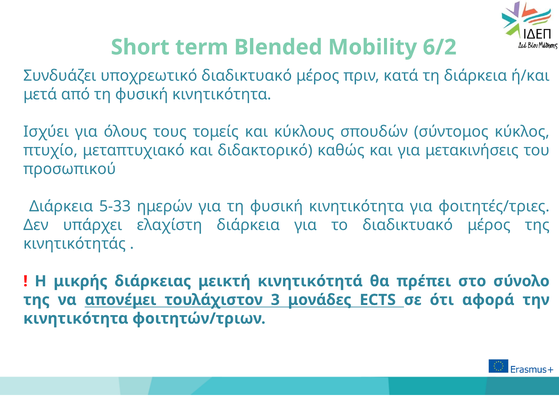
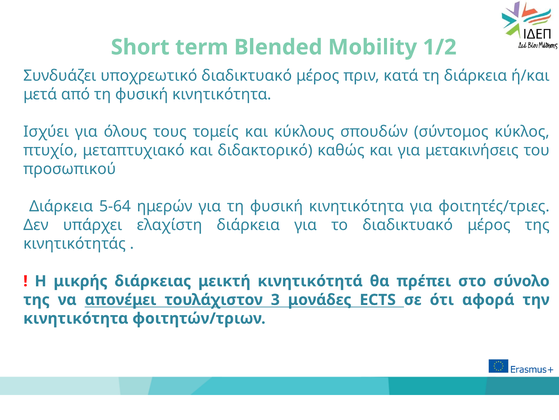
6/2: 6/2 -> 1/2
5-33: 5-33 -> 5-64
